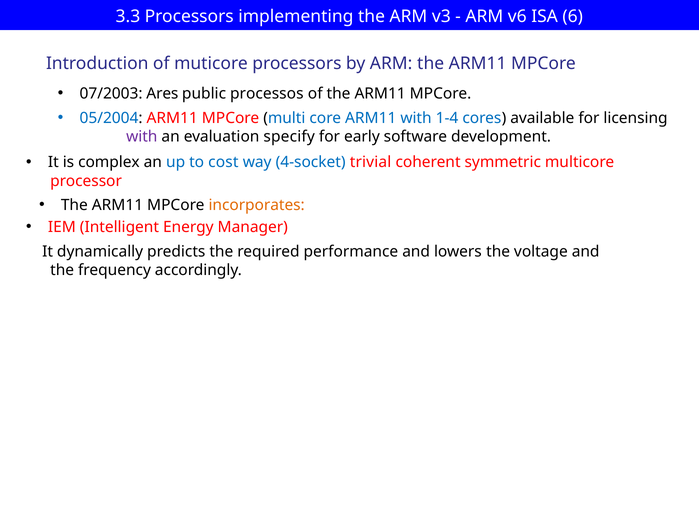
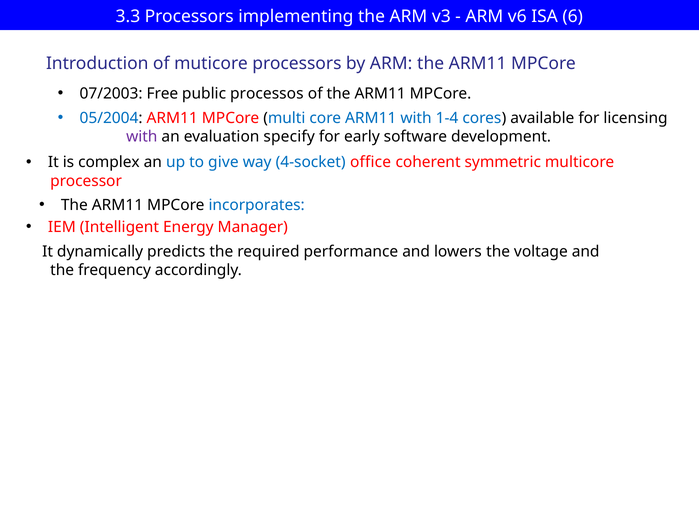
Ares: Ares -> Free
cost: cost -> give
trivial: trivial -> office
incorporates colour: orange -> blue
